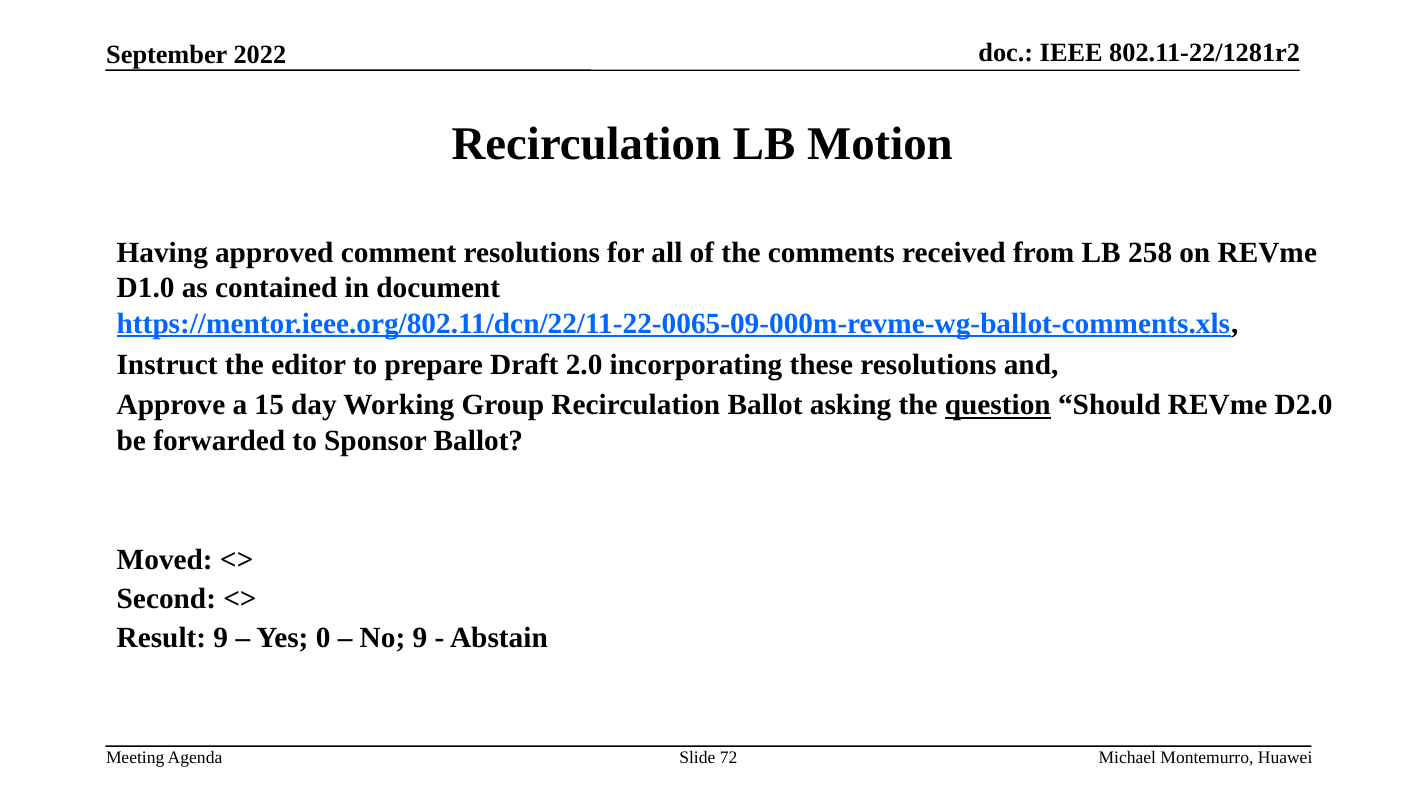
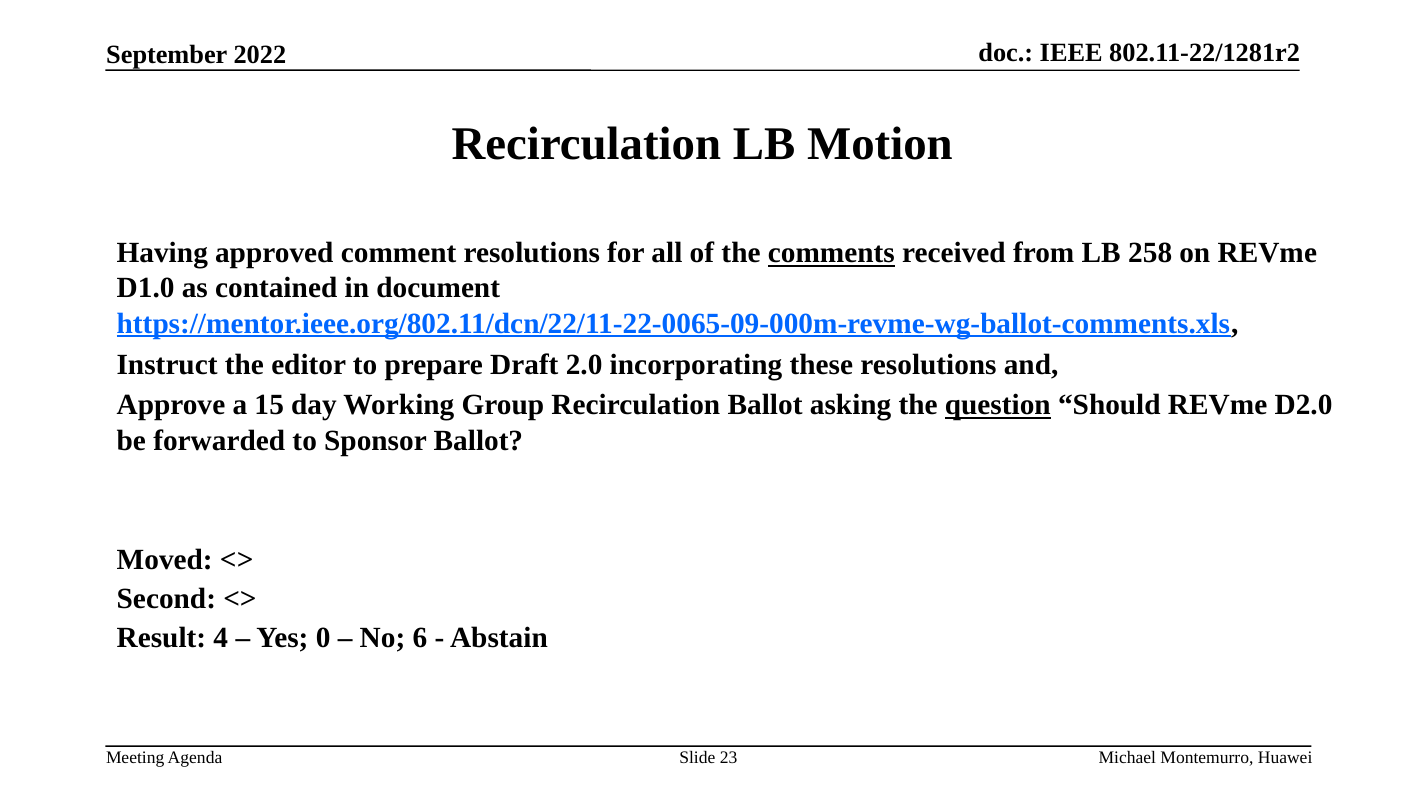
comments underline: none -> present
Result 9: 9 -> 4
No 9: 9 -> 6
72: 72 -> 23
